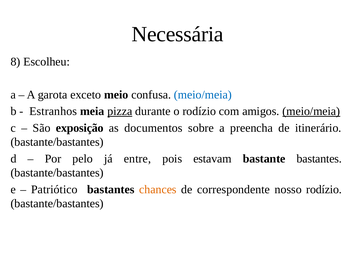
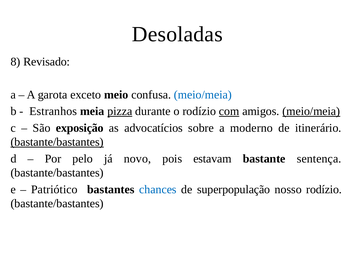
Necessária: Necessária -> Desoladas
Escolheu: Escolheu -> Revisado
com underline: none -> present
documentos: documentos -> advocatícios
preencha: preencha -> moderno
bastante/bastantes at (57, 142) underline: none -> present
entre: entre -> novo
bastante bastantes: bastantes -> sentença
chances colour: orange -> blue
correspondente: correspondente -> superpopulação
